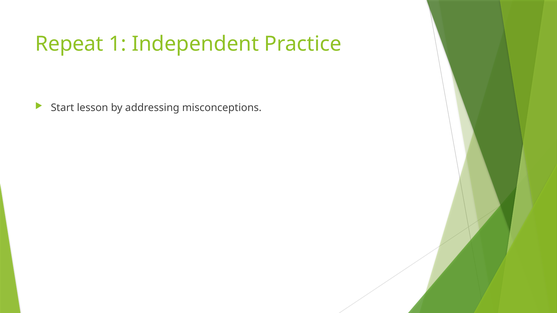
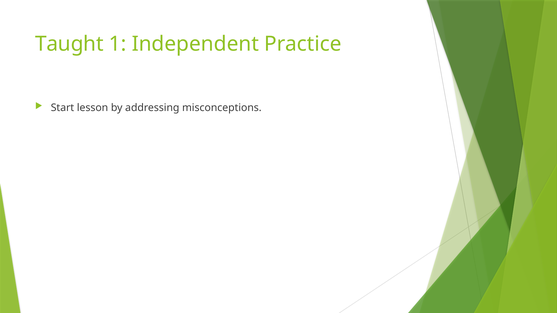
Repeat: Repeat -> Taught
